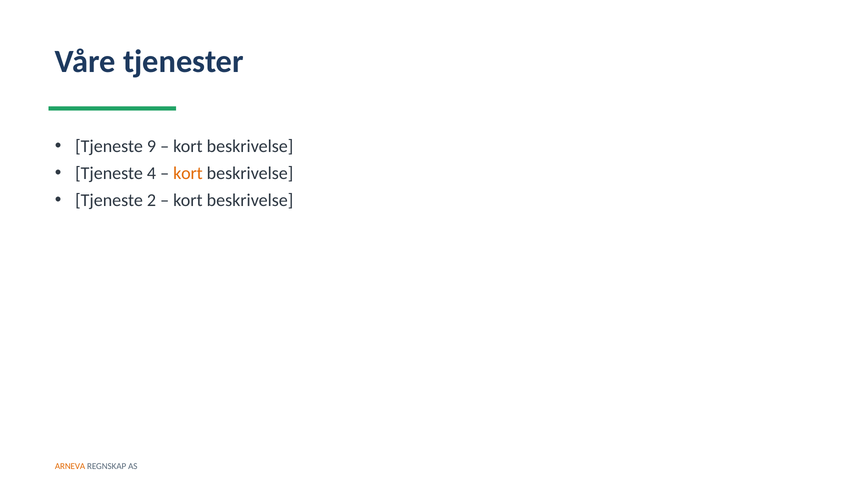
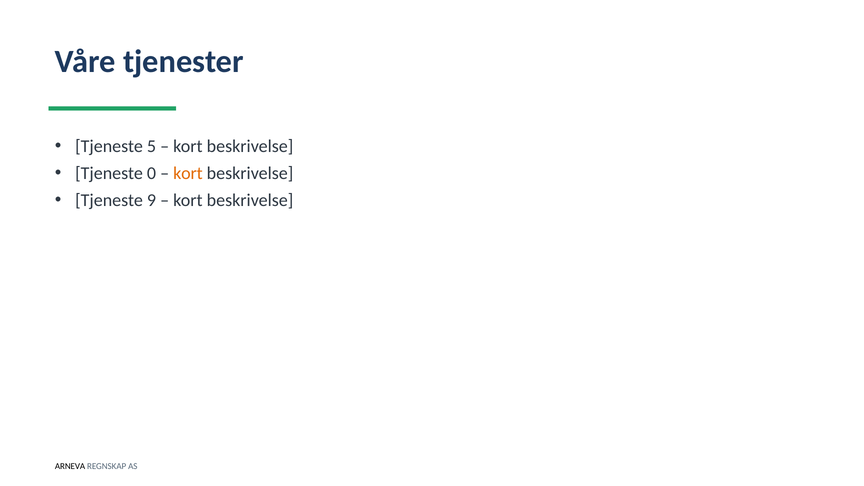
9: 9 -> 5
4: 4 -> 0
2: 2 -> 9
ARNEVA colour: orange -> black
